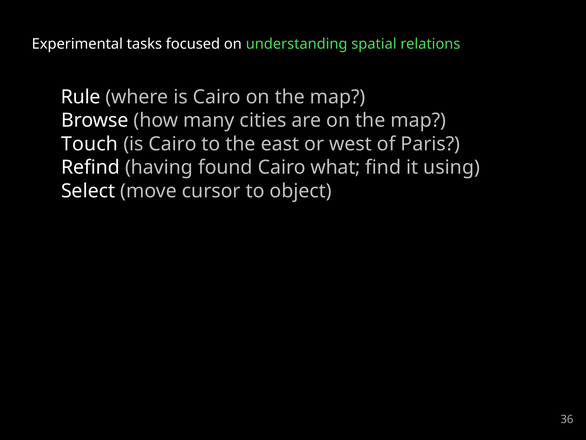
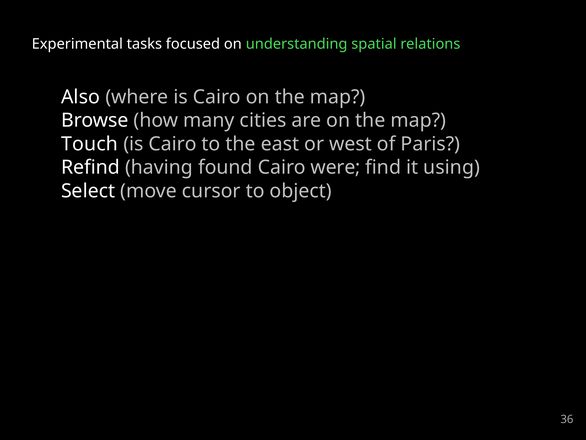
Rule: Rule -> Also
what: what -> were
